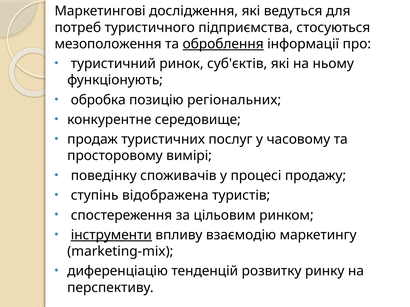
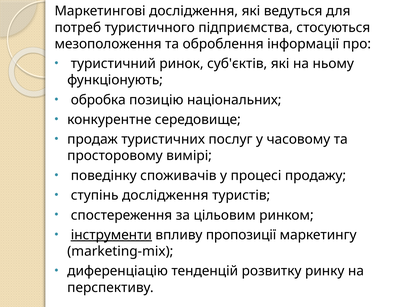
оброблення underline: present -> none
регіональних: регіональних -> національних
ступінь відображена: відображена -> дослідження
взаємодію: взаємодію -> пропозиції
